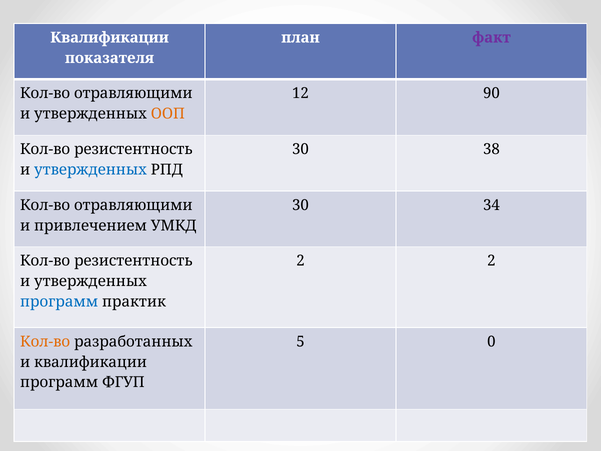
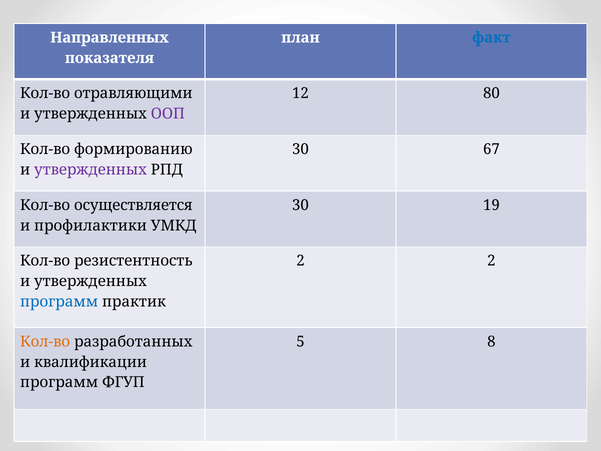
Квалификации at (110, 38): Квалификации -> Направленных
факт colour: purple -> blue
90: 90 -> 80
ООП colour: orange -> purple
резистентность at (133, 149): резистентность -> формированию
38: 38 -> 67
утвержденных at (91, 170) colour: blue -> purple
отравляющими at (133, 205): отравляющими -> осуществляется
34: 34 -> 19
привлечением: привлечением -> профилактики
0: 0 -> 8
